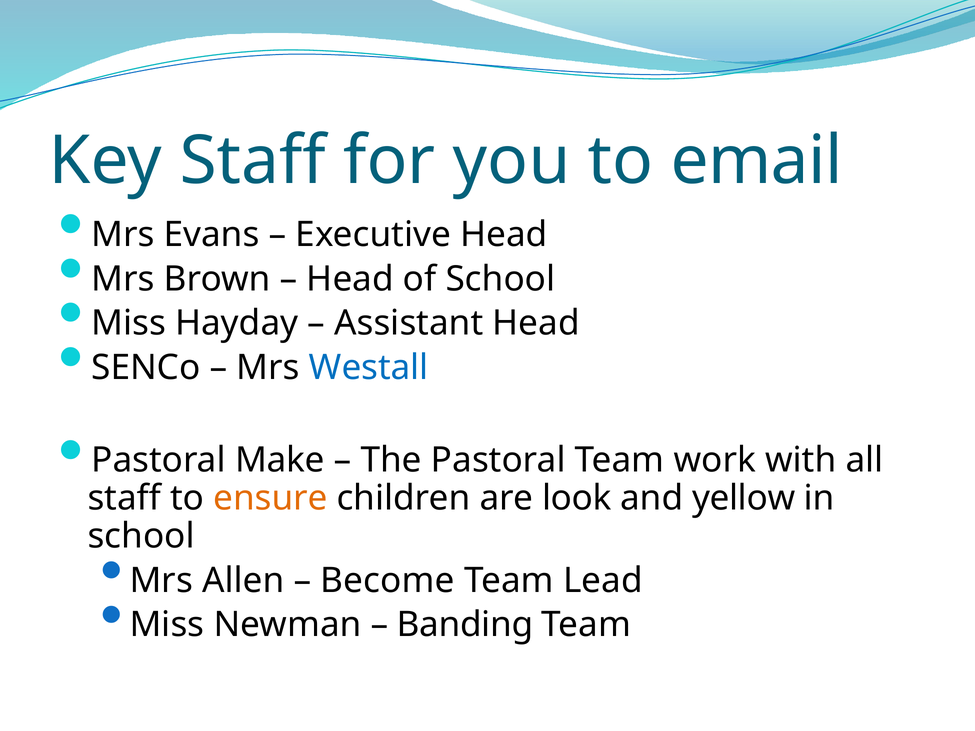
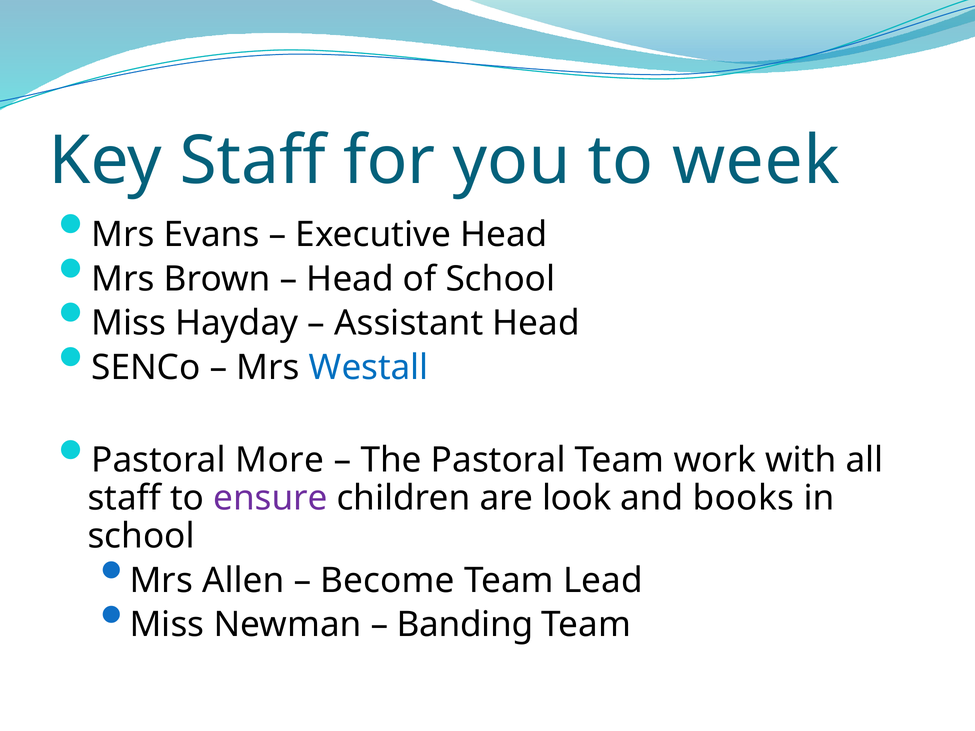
email: email -> week
Make: Make -> More
ensure colour: orange -> purple
yellow: yellow -> books
